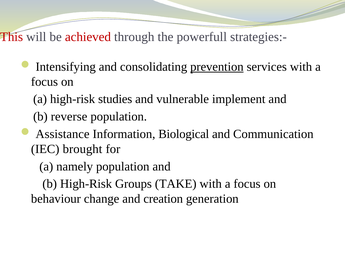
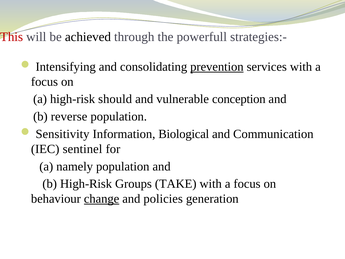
achieved colour: red -> black
studies: studies -> should
implement: implement -> conception
Assistance: Assistance -> Sensitivity
brought: brought -> sentinel
change underline: none -> present
creation: creation -> policies
